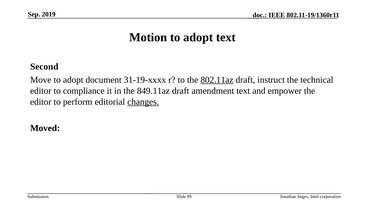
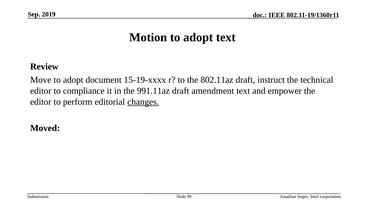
Second: Second -> Review
31-19-xxxx: 31-19-xxxx -> 15-19-xxxx
802.11az underline: present -> none
849.11az: 849.11az -> 991.11az
